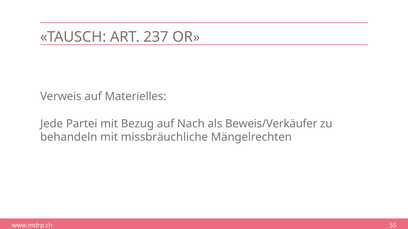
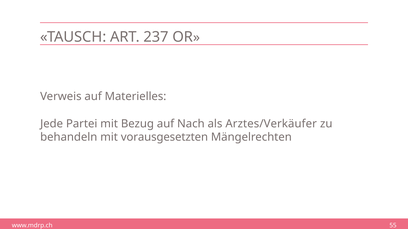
Beweis/Verkäufer: Beweis/Verkäufer -> Arztes/Verkäufer
missbräuchliche: missbräuchliche -> vorausgesetzten
